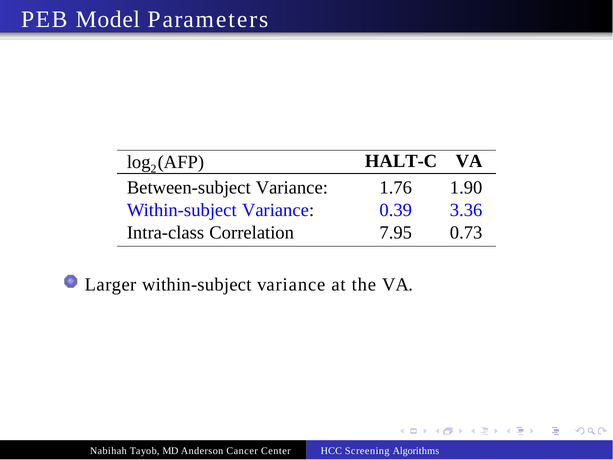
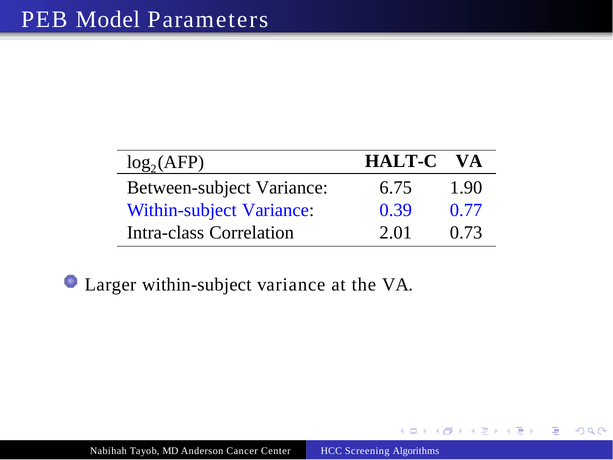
1.76: 1.76 -> 6.75
3.36: 3.36 -> 0.77
7.95: 7.95 -> 2.01
